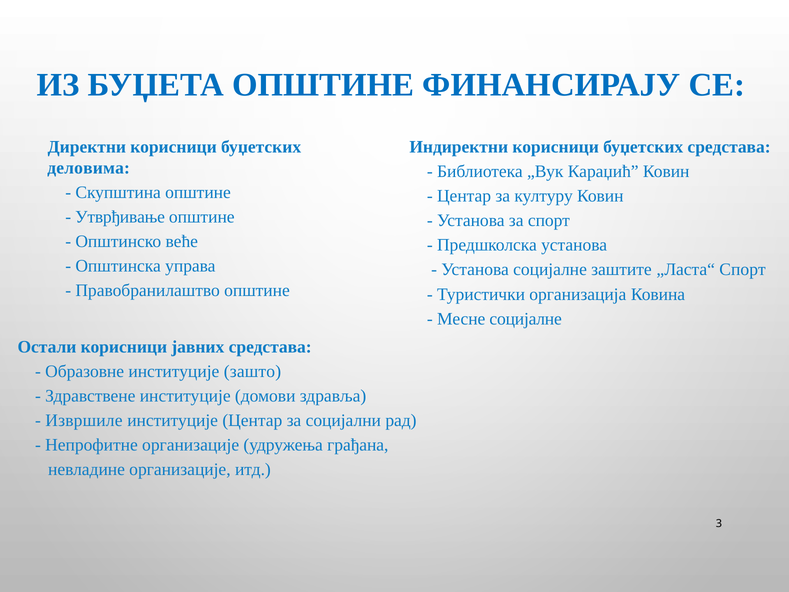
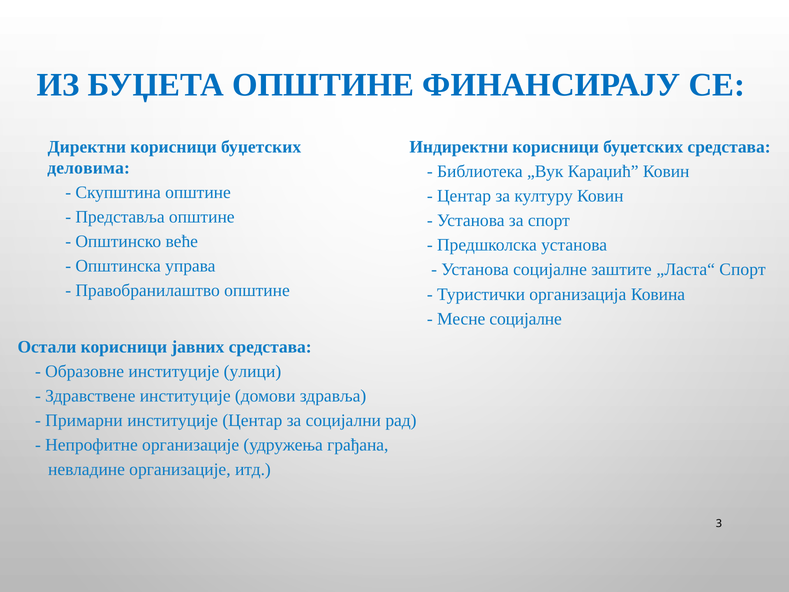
Утврђивање: Утврђивање -> Представља
зашто: зашто -> улици
Извршиле: Извршиле -> Примарни
